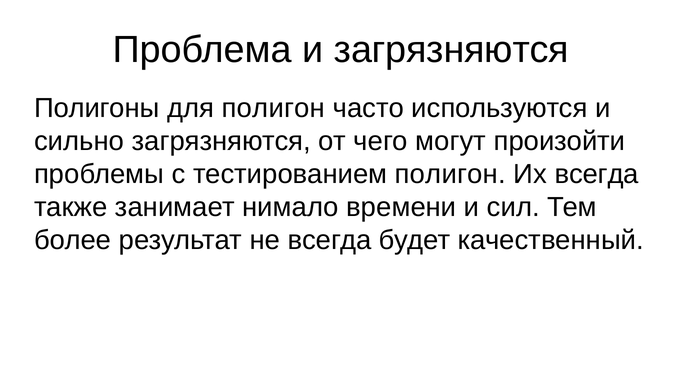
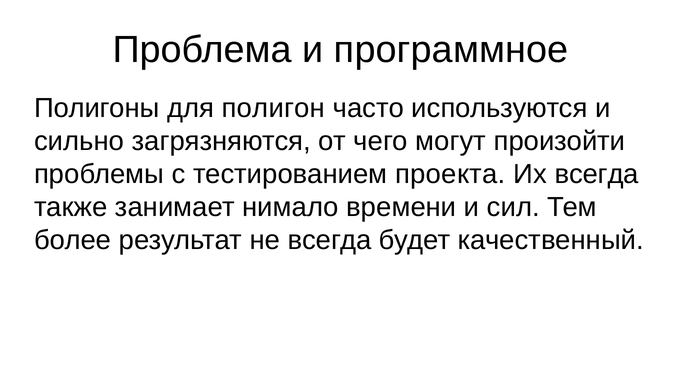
и загрязняются: загрязняются -> программное
тестированием полигон: полигон -> проекта
